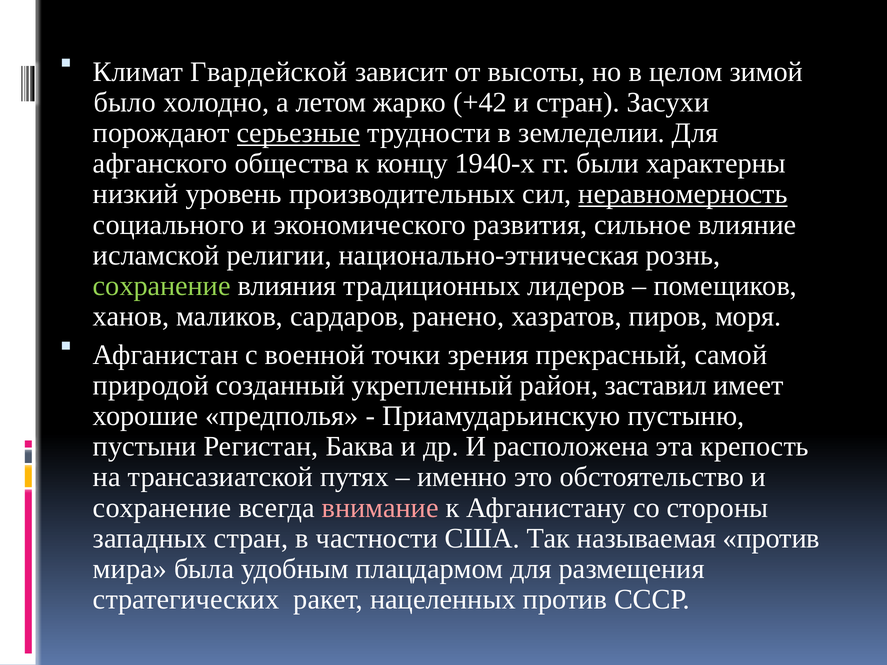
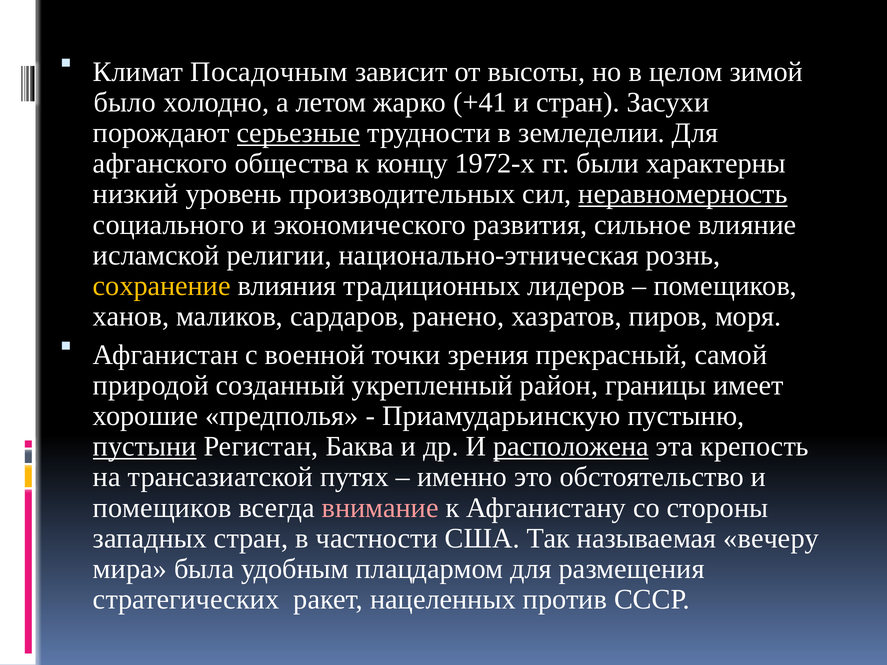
Гвардейской: Гвардейской -> Посадочным
+42: +42 -> +41
1940-х: 1940-х -> 1972-х
сохранение at (162, 286) colour: light green -> yellow
заставил: заставил -> границы
пустыни underline: none -> present
расположена underline: none -> present
сохранение at (162, 508): сохранение -> помещиков
называемая против: против -> вечеру
